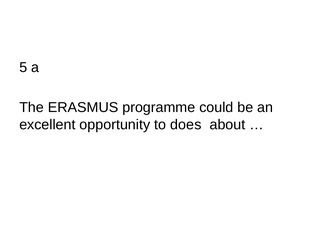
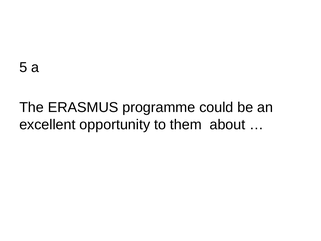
does: does -> them
